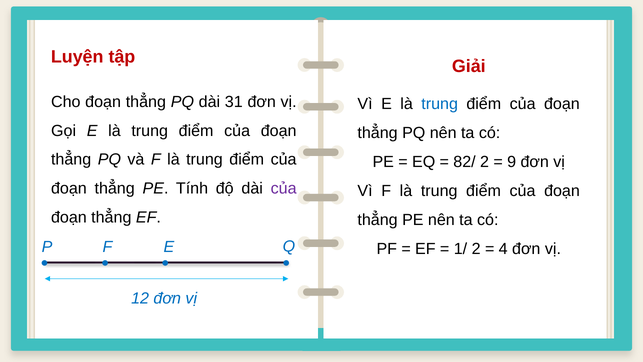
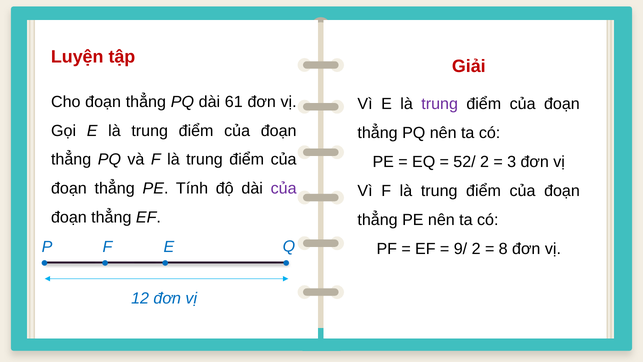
31: 31 -> 61
trung at (440, 104) colour: blue -> purple
82/: 82/ -> 52/
9: 9 -> 3
1/: 1/ -> 9/
4: 4 -> 8
